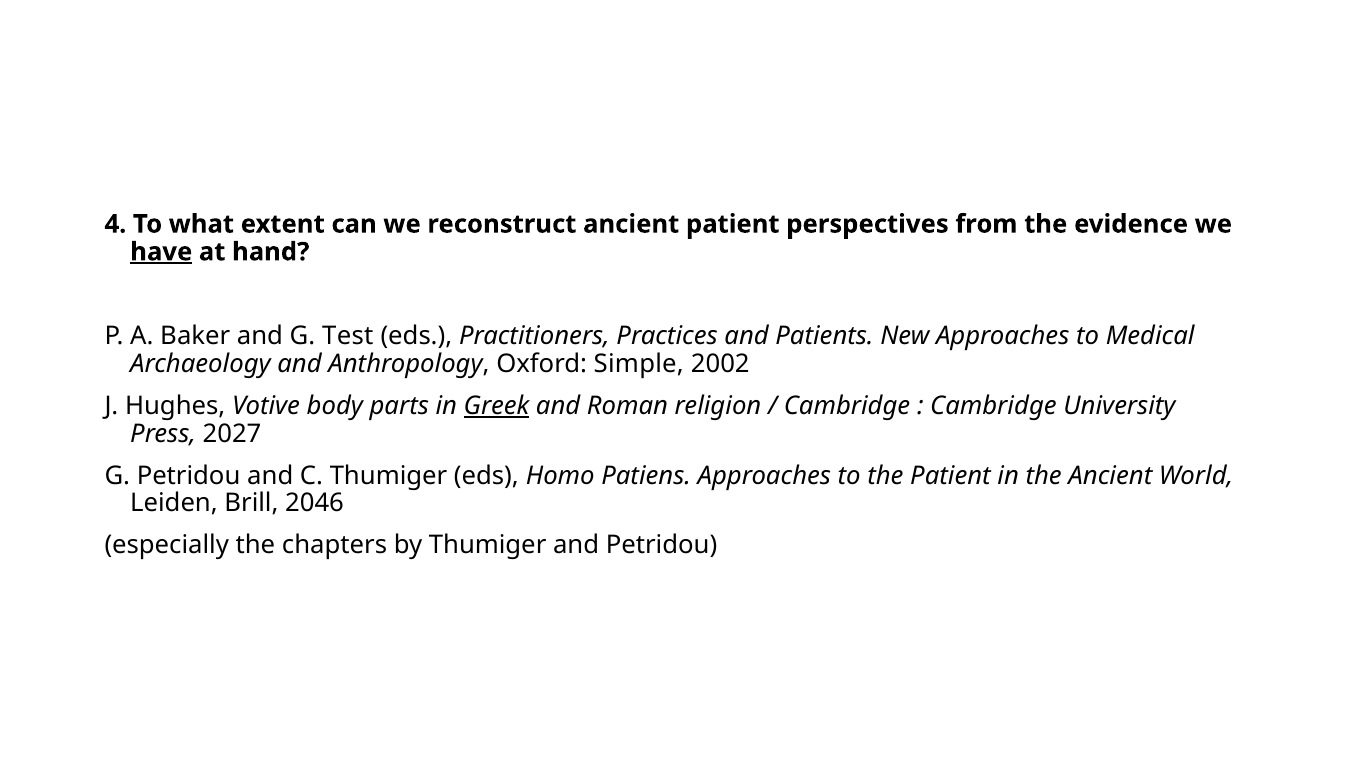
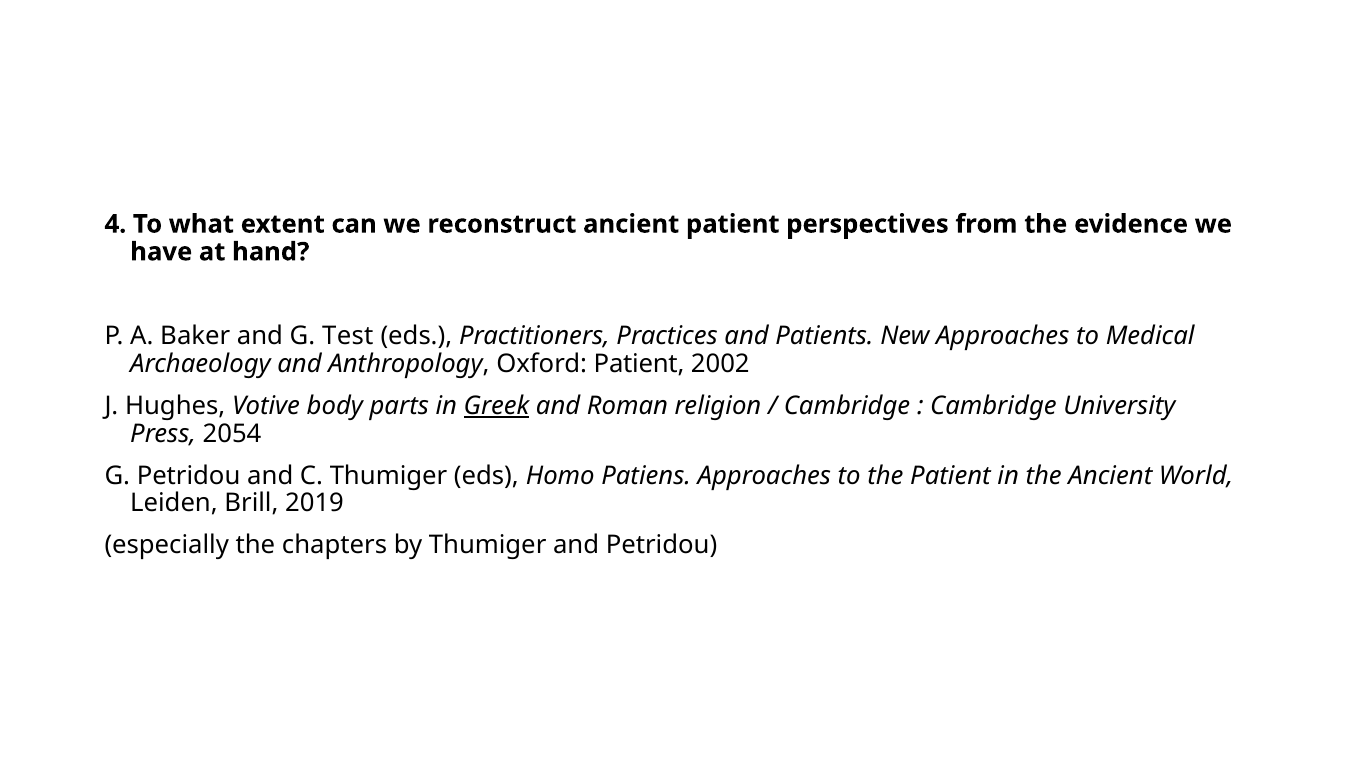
have underline: present -> none
Oxford Simple: Simple -> Patient
2027: 2027 -> 2054
2046: 2046 -> 2019
